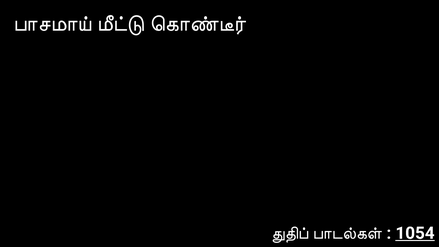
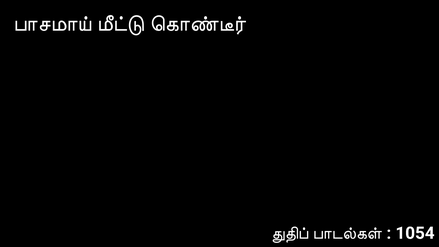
1054 underline: present -> none
